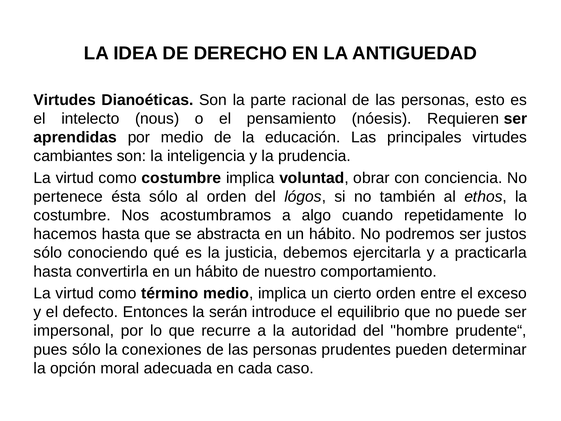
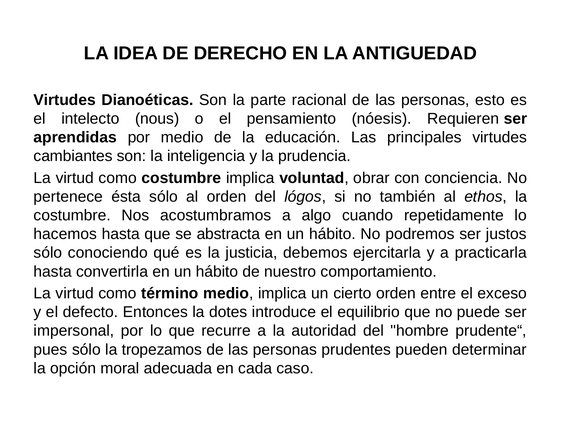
serán: serán -> dotes
conexiones: conexiones -> tropezamos
